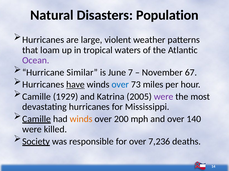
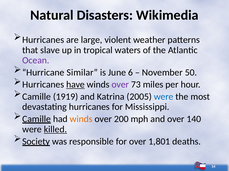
Population: Population -> Wikimedia
loam: loam -> slave
7: 7 -> 6
67: 67 -> 50
over at (120, 85) colour: blue -> purple
1929: 1929 -> 1919
were at (164, 97) colour: purple -> blue
killed underline: none -> present
7,236: 7,236 -> 1,801
